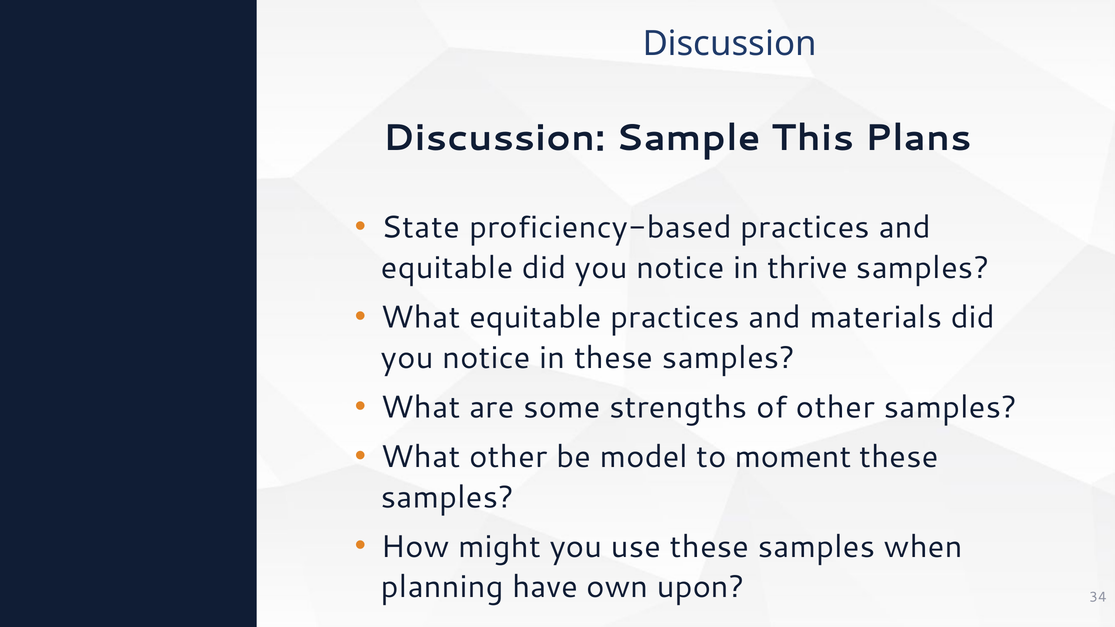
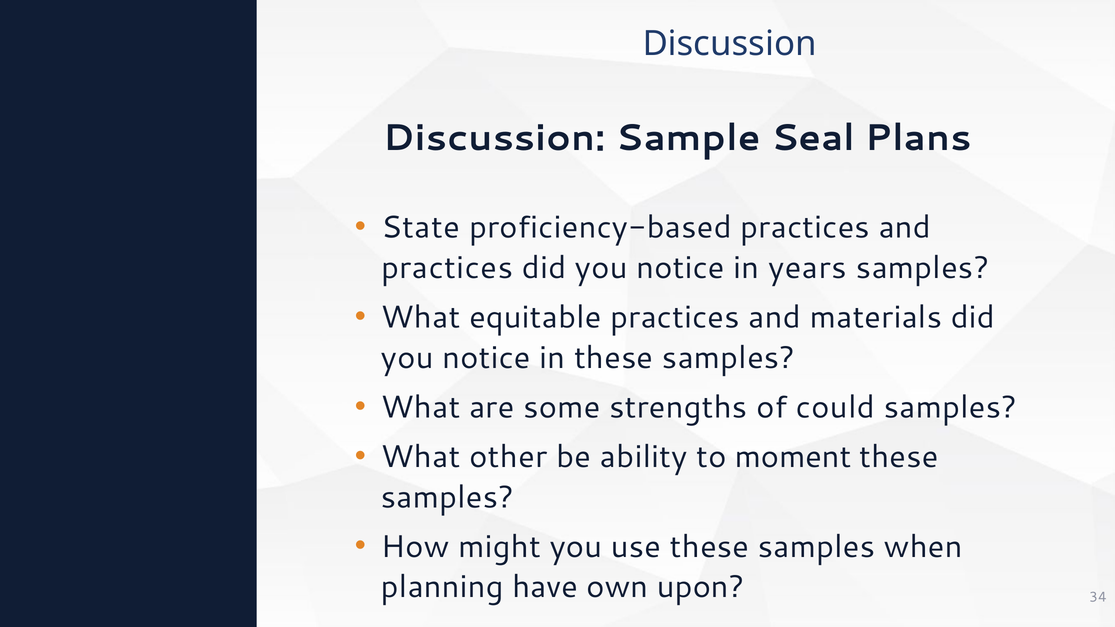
This: This -> Seal
equitable at (447, 268): equitable -> practices
thrive: thrive -> years
of other: other -> could
model: model -> ability
